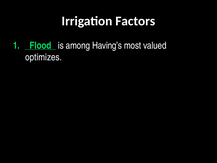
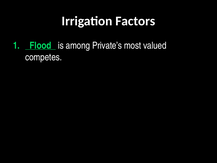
Having’s: Having’s -> Private’s
optimizes: optimizes -> competes
